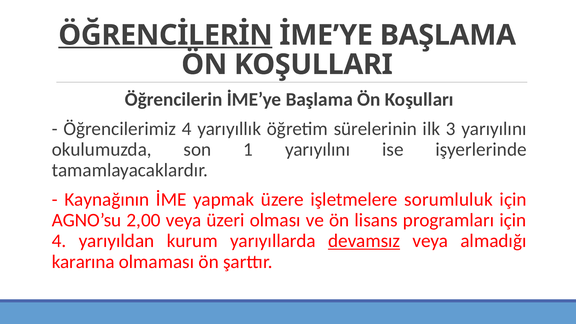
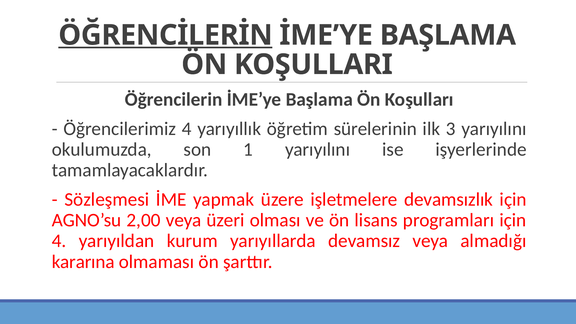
Kaynağının: Kaynağının -> Sözleşmesi
sorumluluk: sorumluluk -> devamsızlık
devamsız underline: present -> none
